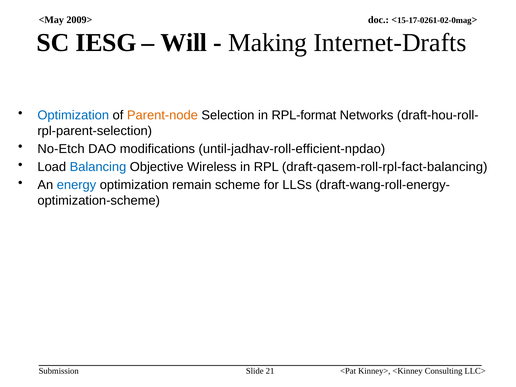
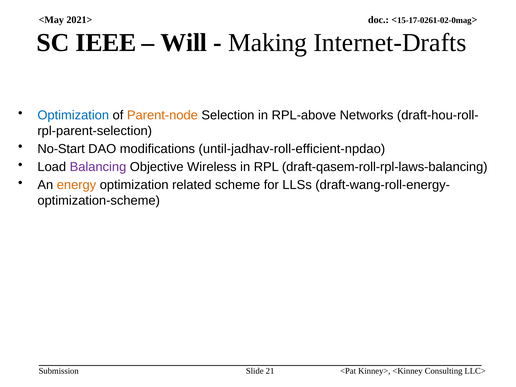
2009>: 2009> -> 2021>
IESG: IESG -> IEEE
RPL-format: RPL-format -> RPL-above
No-Etch: No-Etch -> No-Start
Balancing colour: blue -> purple
draft-qasem-roll-rpl-fact-balancing: draft-qasem-roll-rpl-fact-balancing -> draft-qasem-roll-rpl-laws-balancing
energy colour: blue -> orange
remain: remain -> related
